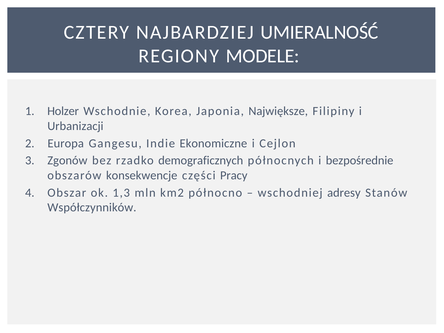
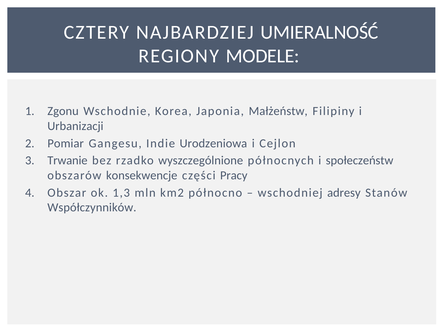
Holzer: Holzer -> Zgonu
Największe: Największe -> Małżeństw
Europa: Europa -> Pomiar
Ekonomiczne: Ekonomiczne -> Urodzeniowa
Zgonów: Zgonów -> Trwanie
demograficznych: demograficznych -> wyszczególnione
bezpośrednie: bezpośrednie -> społeczeństw
